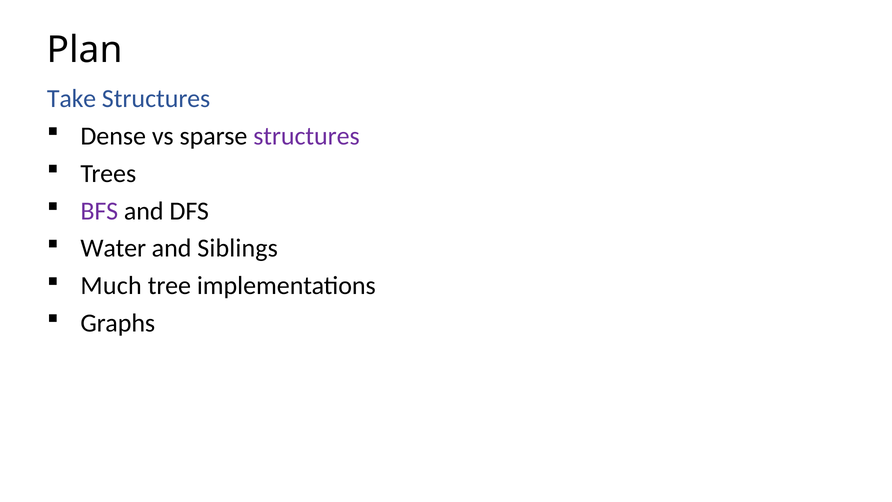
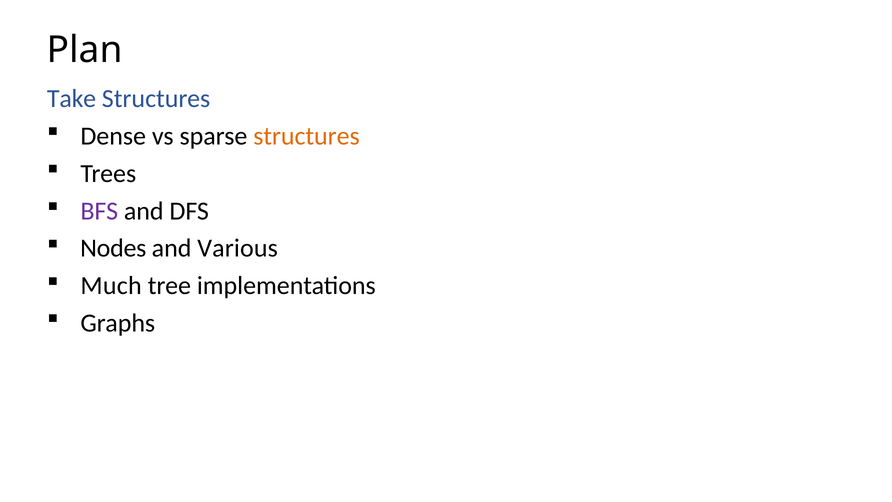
structures at (306, 136) colour: purple -> orange
Water: Water -> Nodes
Siblings: Siblings -> Various
